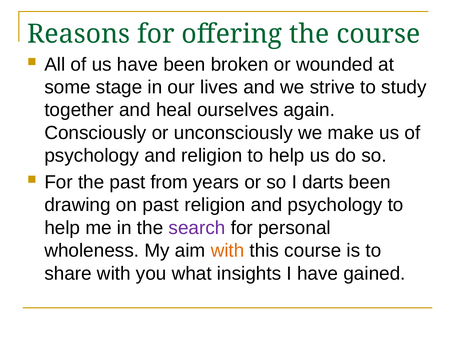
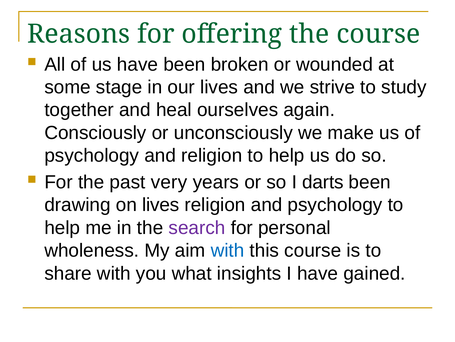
from: from -> very
on past: past -> lives
with at (228, 250) colour: orange -> blue
